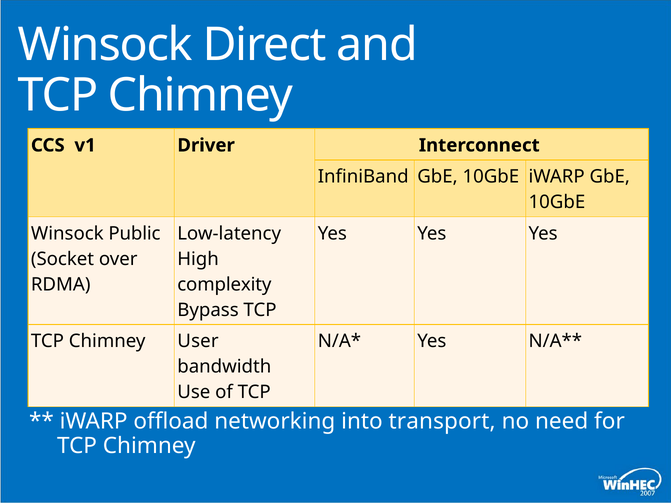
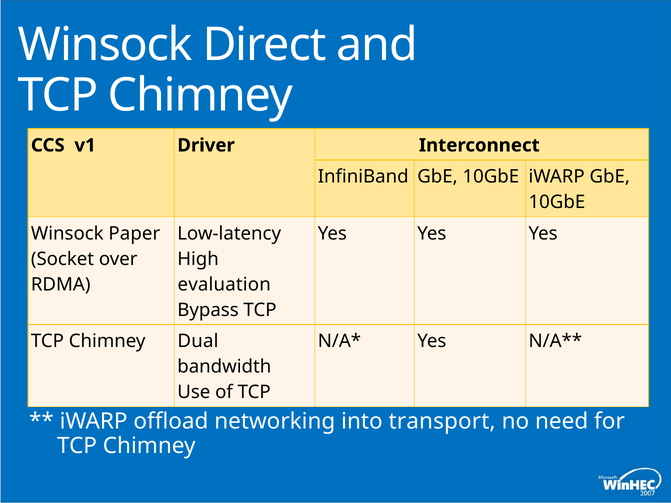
Public: Public -> Paper
complexity: complexity -> evaluation
User: User -> Dual
